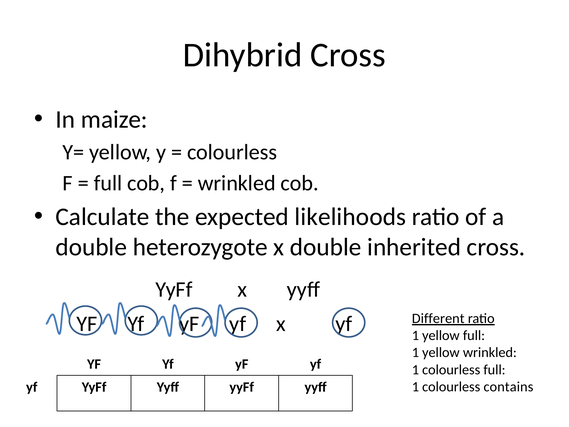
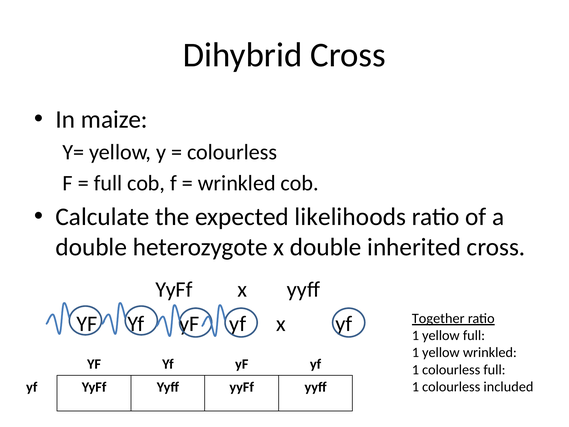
Different: Different -> Together
contains: contains -> included
